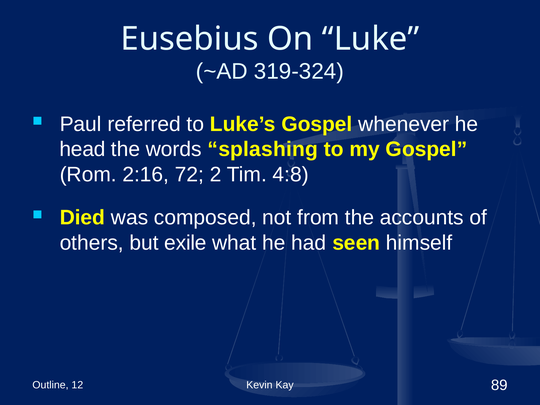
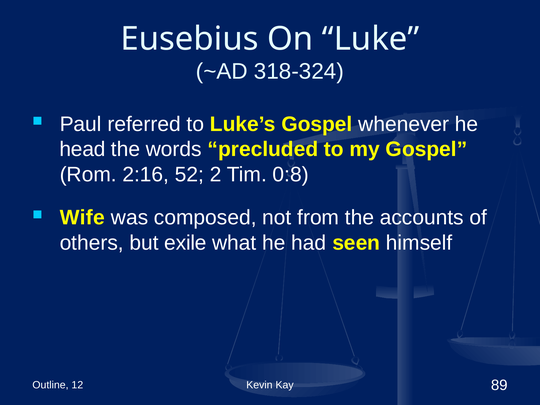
319-324: 319-324 -> 318-324
splashing: splashing -> precluded
72: 72 -> 52
4:8: 4:8 -> 0:8
Died: Died -> Wife
